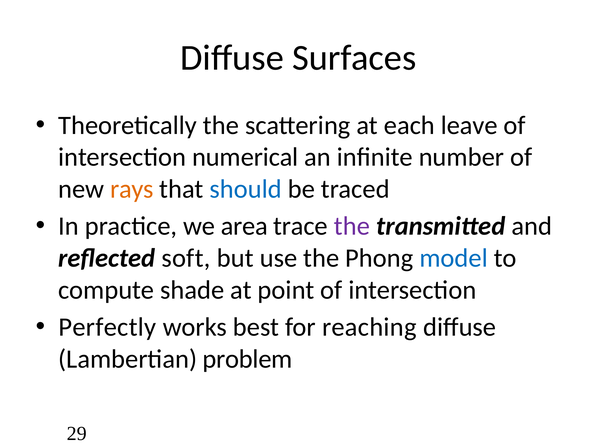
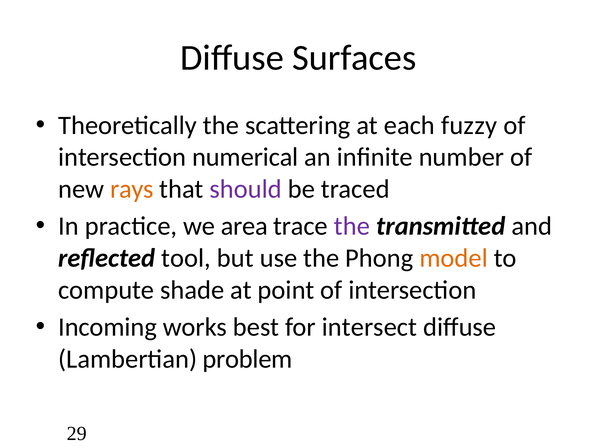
leave: leave -> fuzzy
should colour: blue -> purple
soft: soft -> tool
model colour: blue -> orange
Perfectly: Perfectly -> Incoming
reaching: reaching -> intersect
